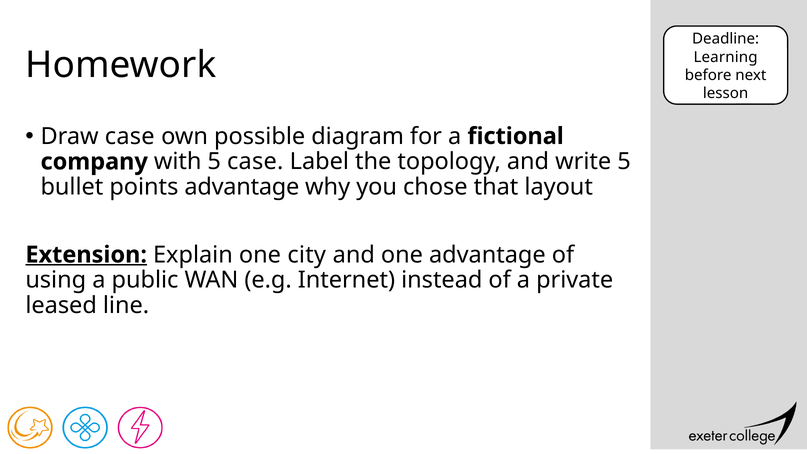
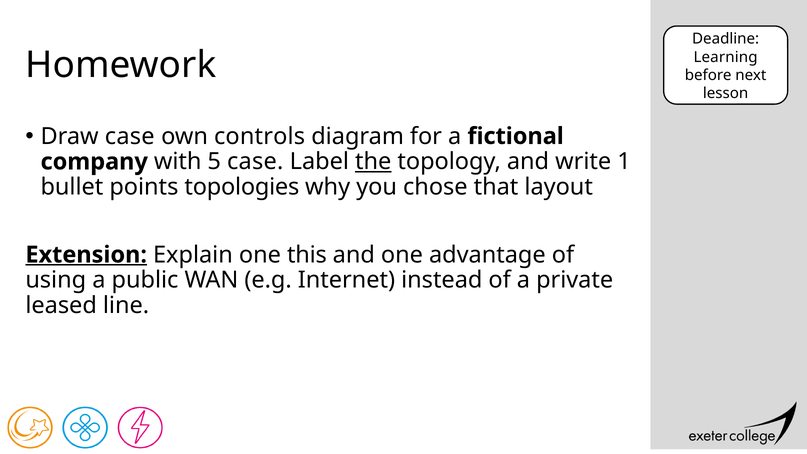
possible: possible -> controls
the underline: none -> present
write 5: 5 -> 1
points advantage: advantage -> topologies
city: city -> this
